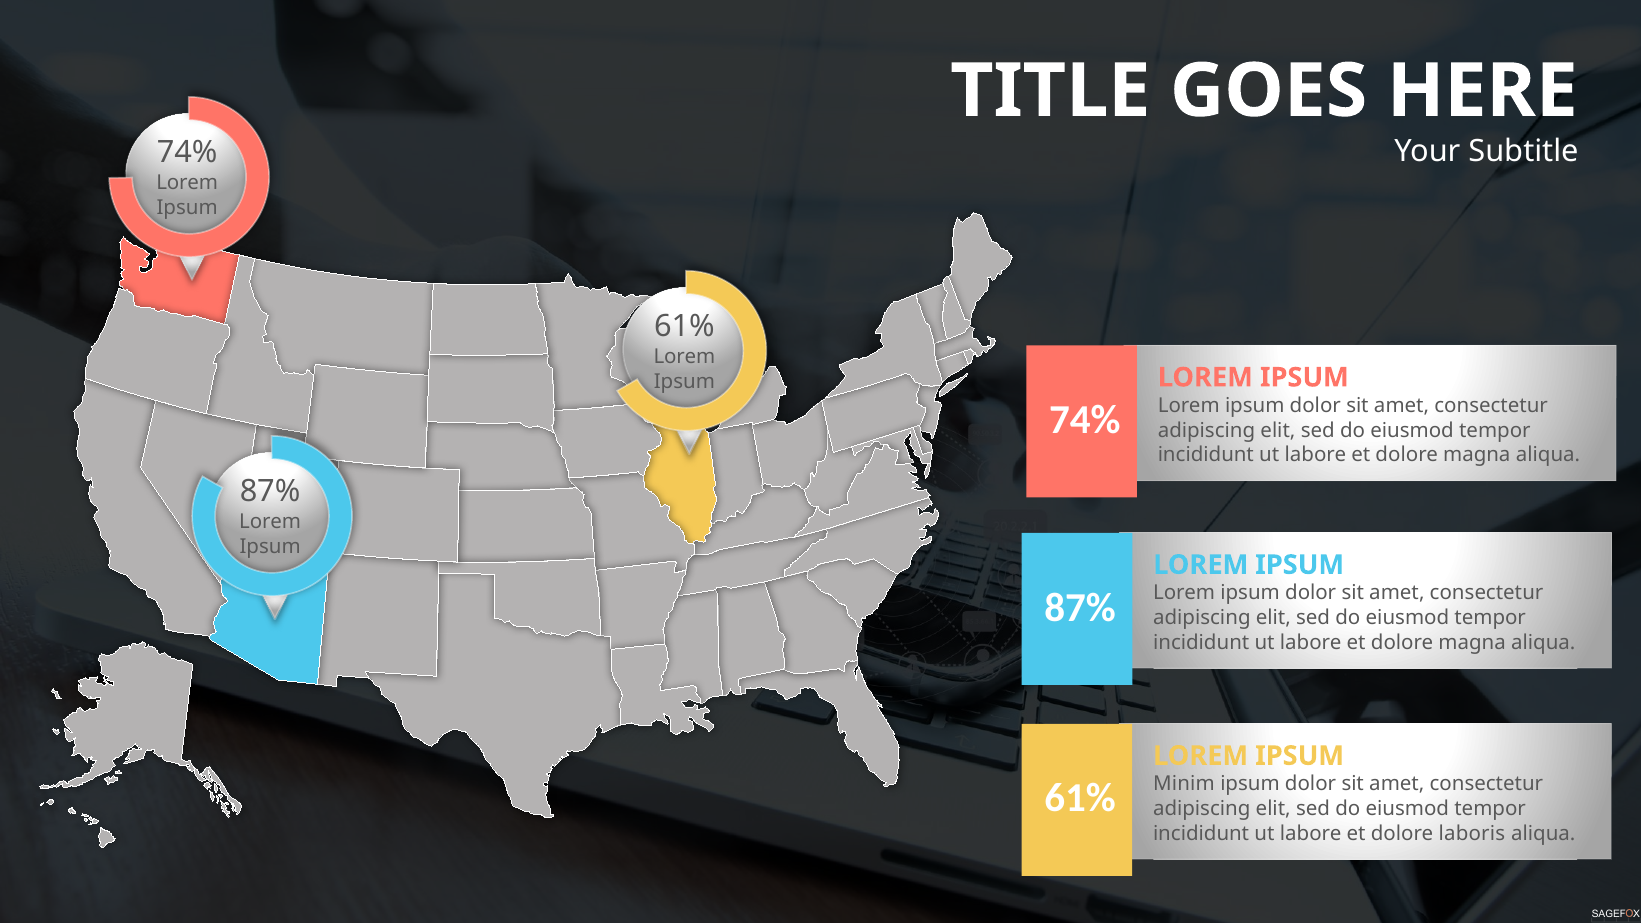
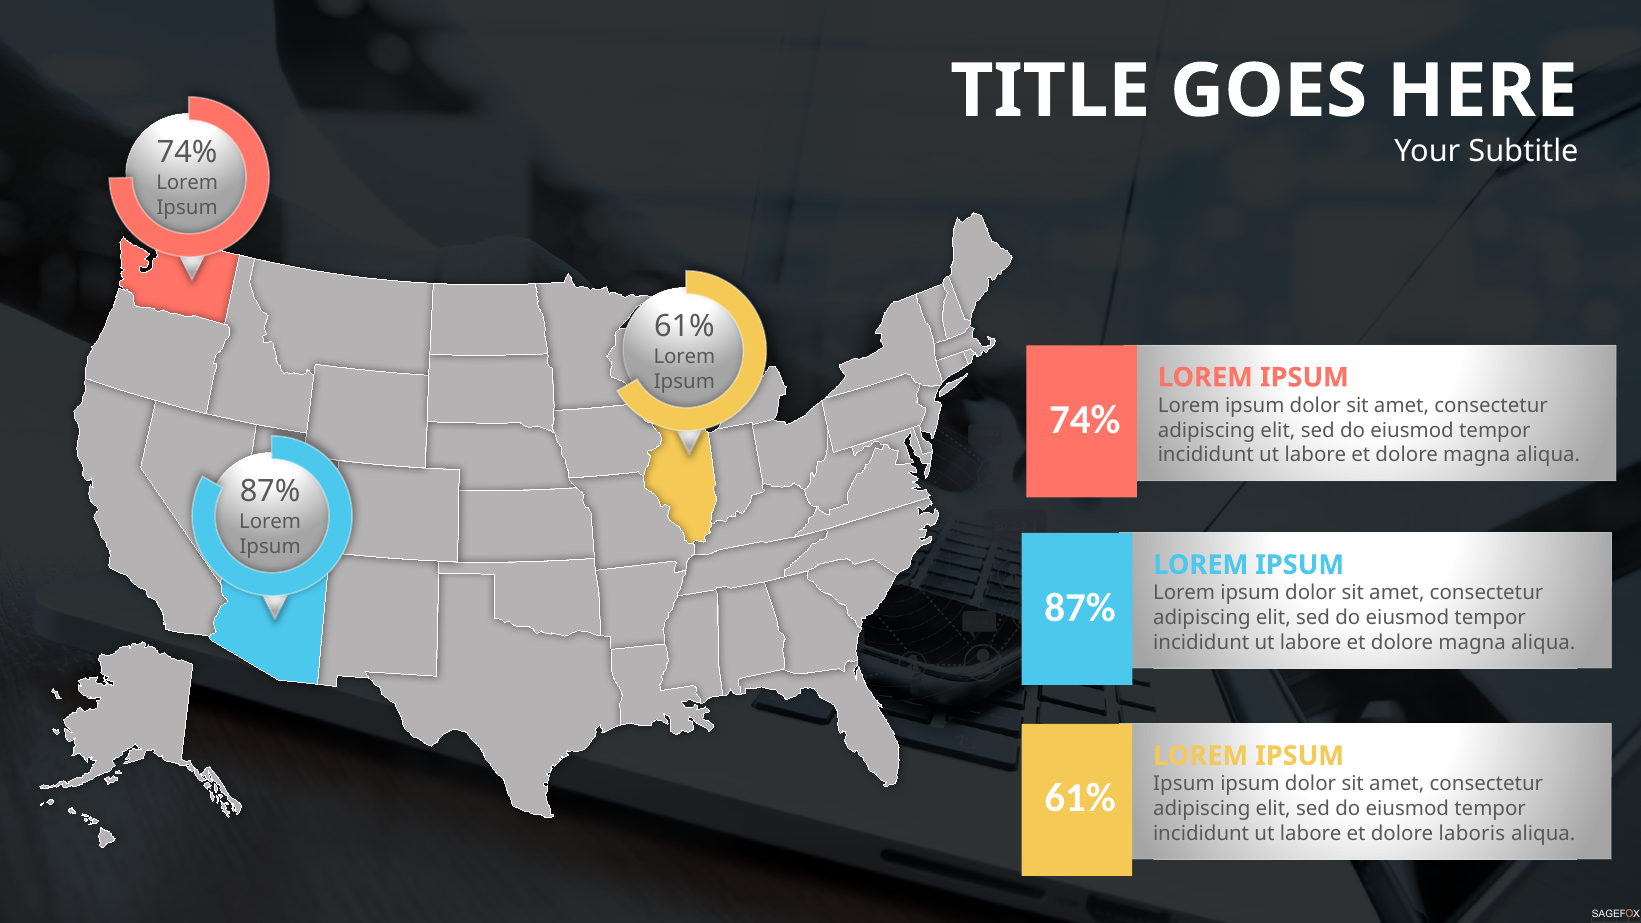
Minim at (1184, 784): Minim -> Ipsum
